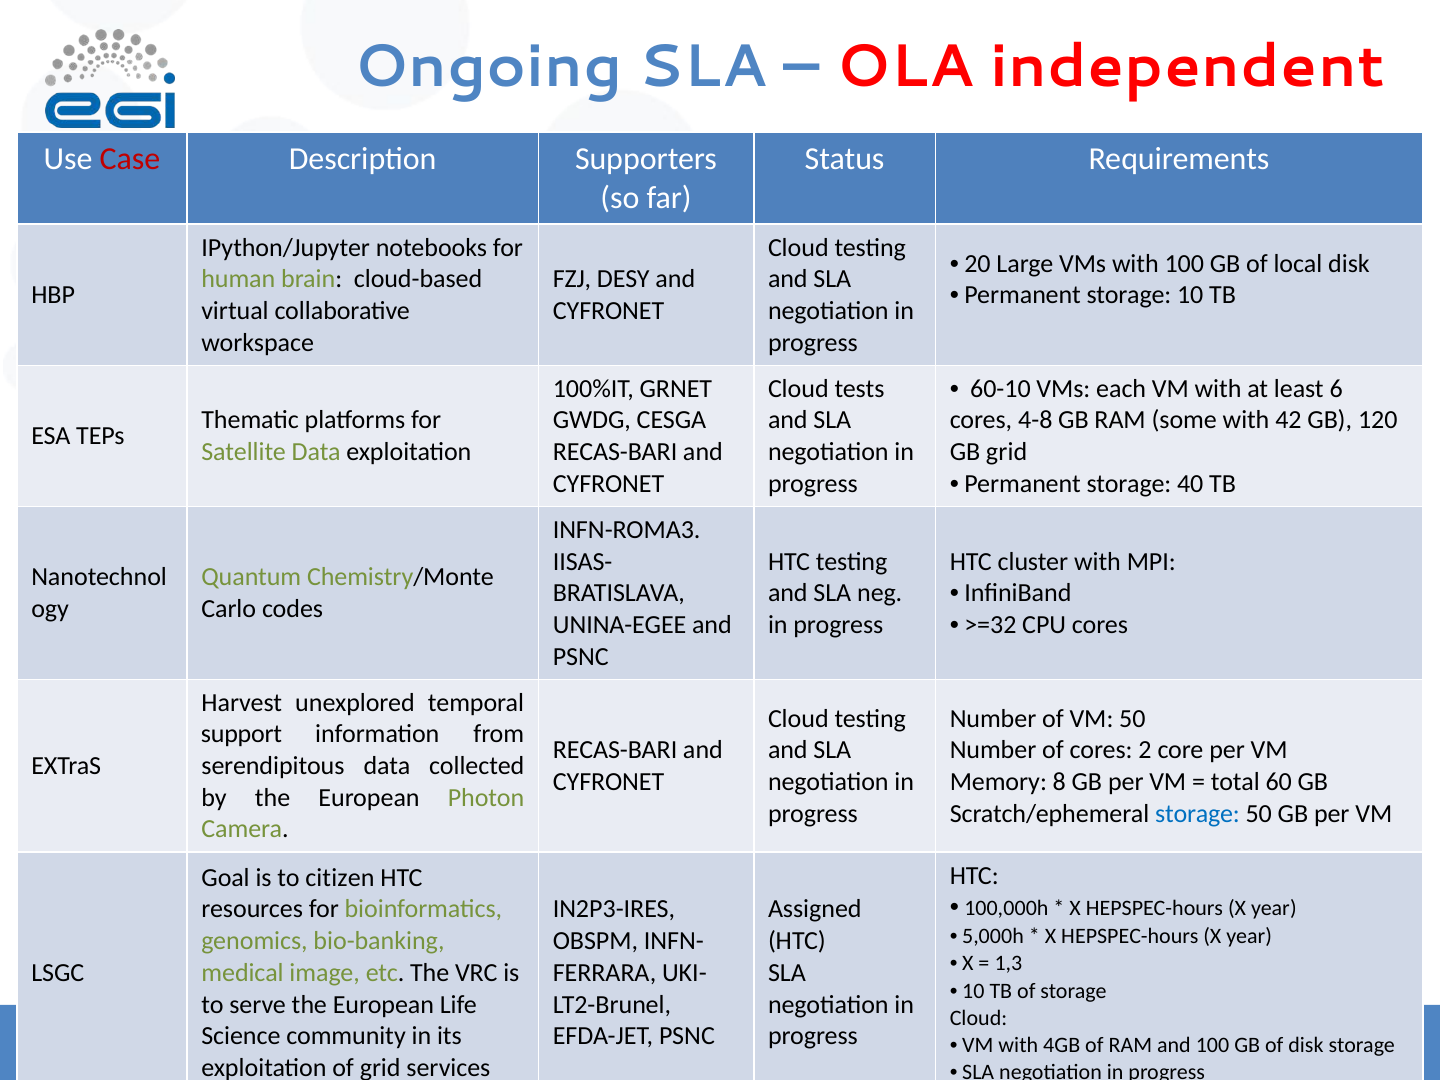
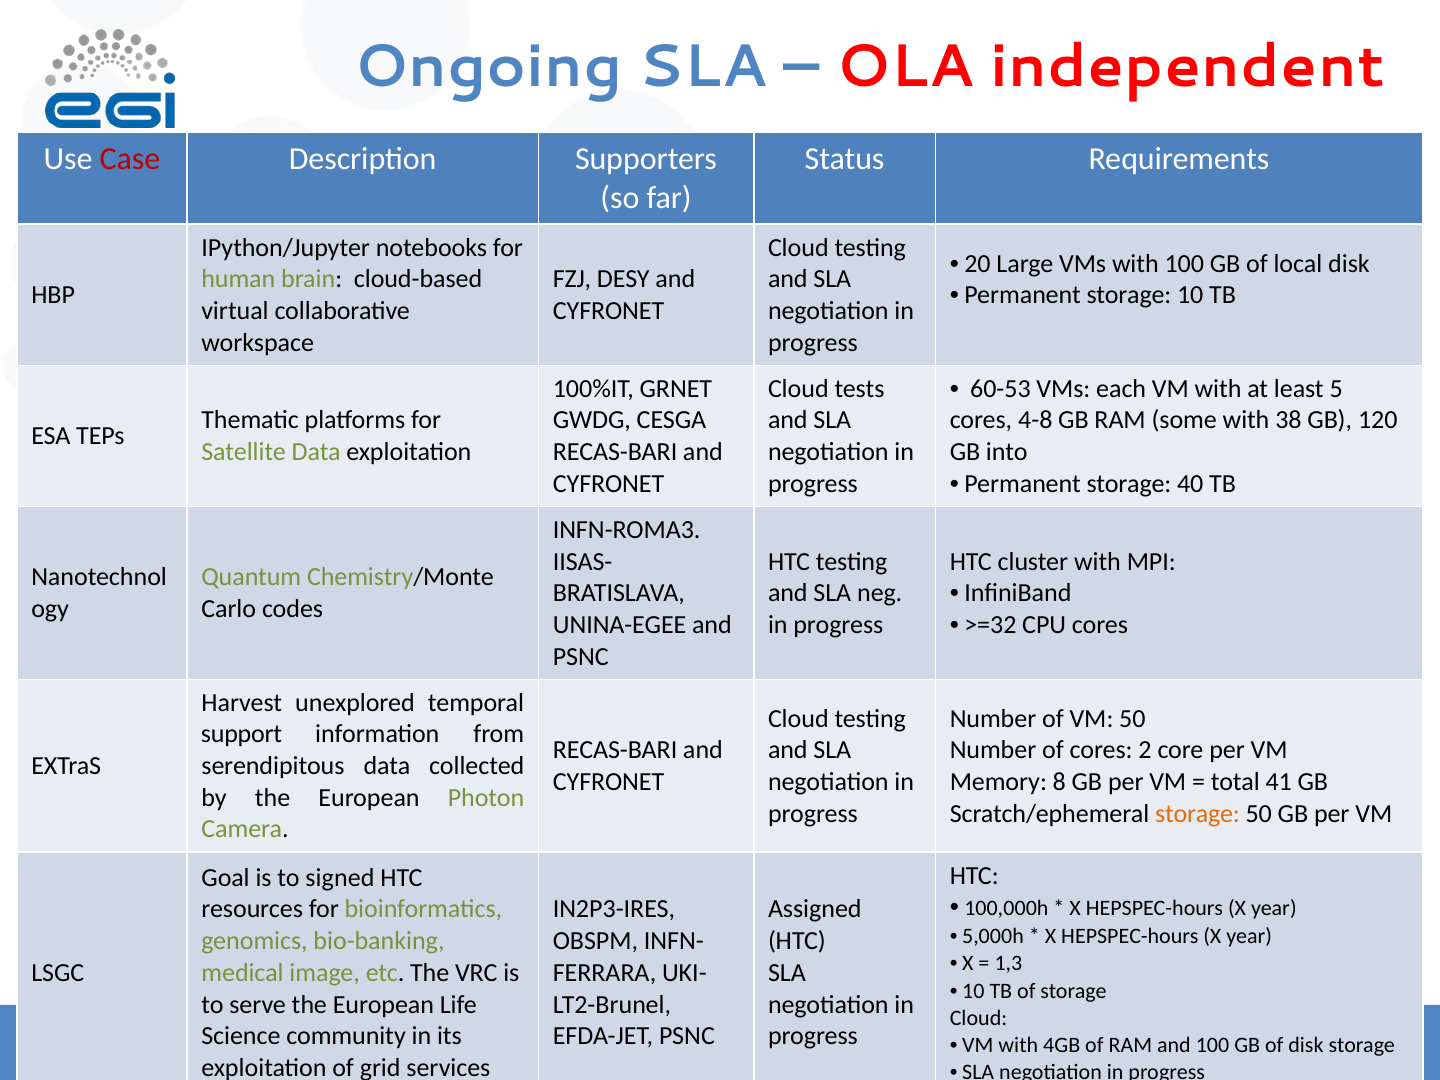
60-10: 60-10 -> 60-53
6: 6 -> 5
42: 42 -> 38
GB grid: grid -> into
60: 60 -> 41
storage at (1197, 814) colour: blue -> orange
citizen: citizen -> signed
